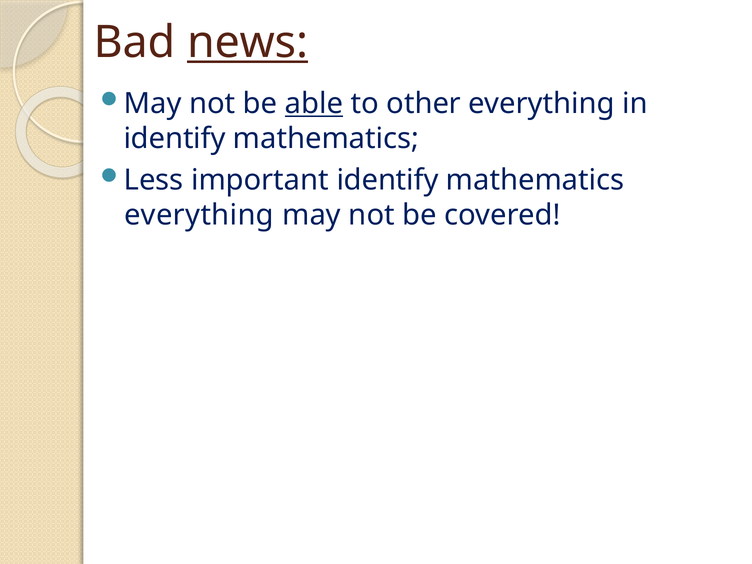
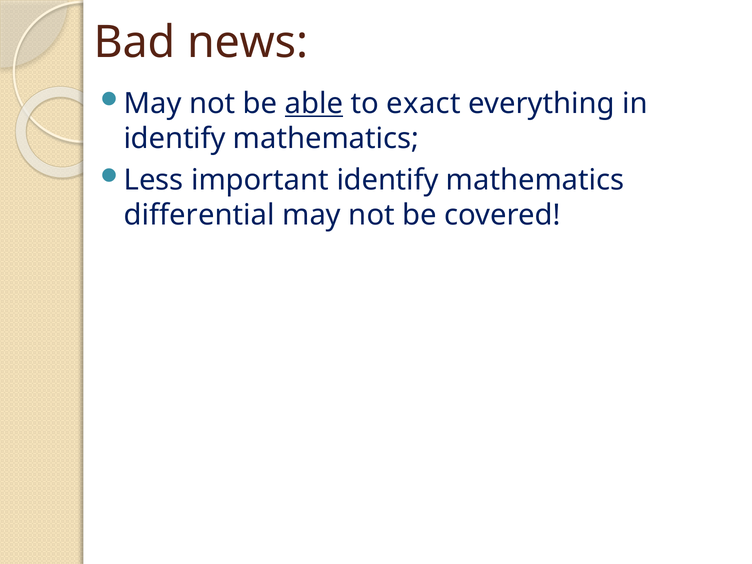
news underline: present -> none
other: other -> exact
everything at (199, 215): everything -> differential
